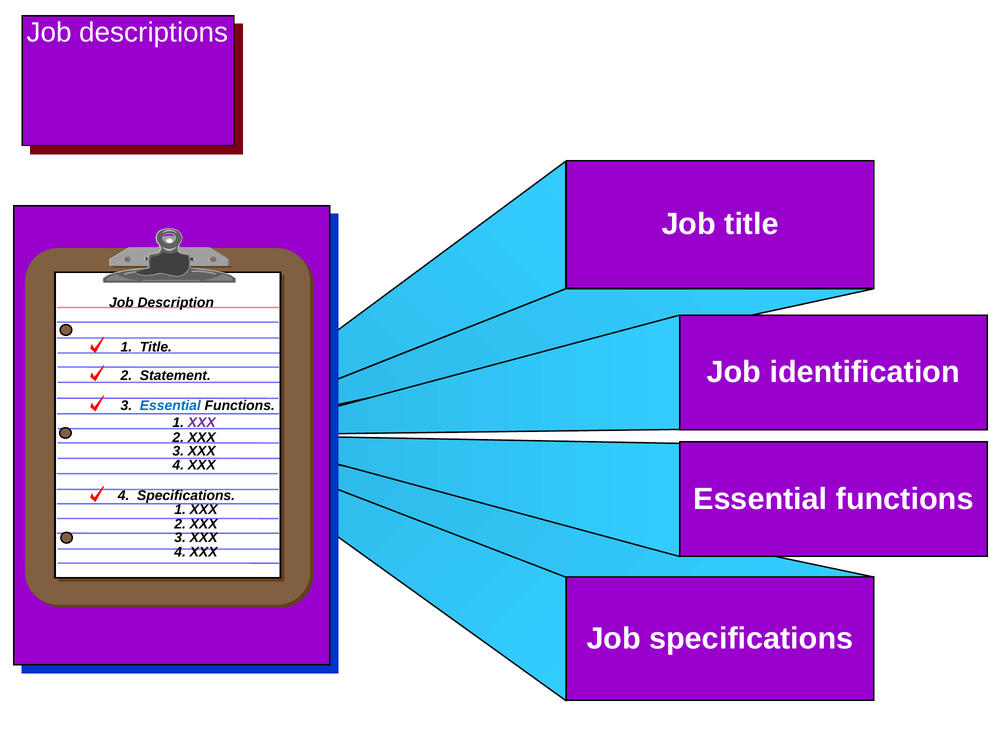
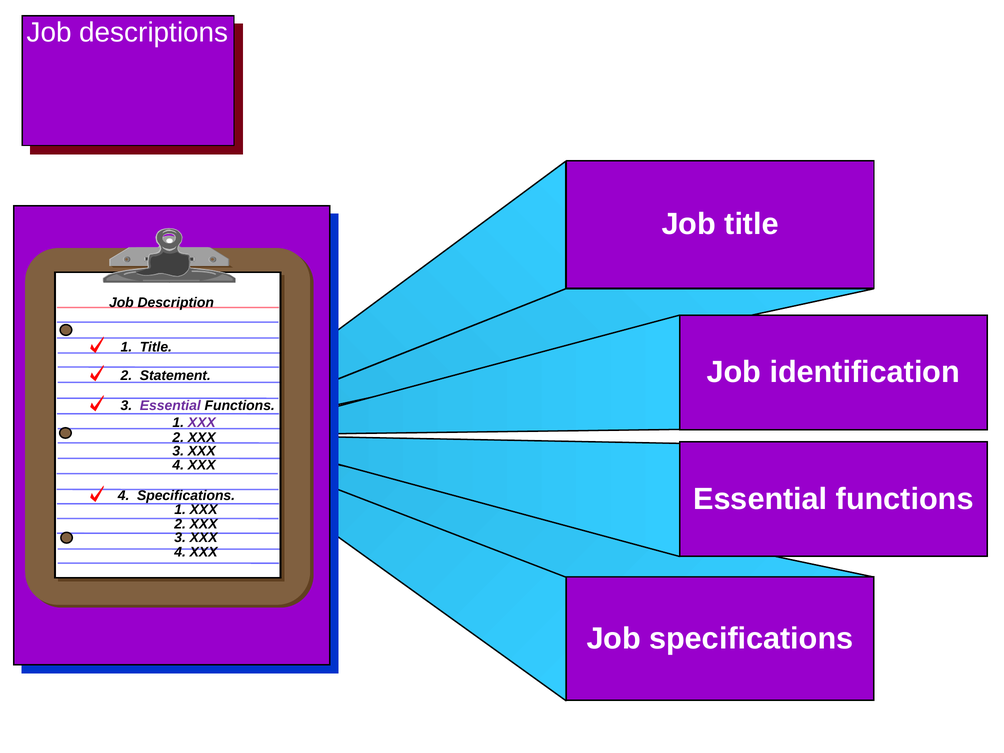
Essential at (170, 406) colour: blue -> purple
